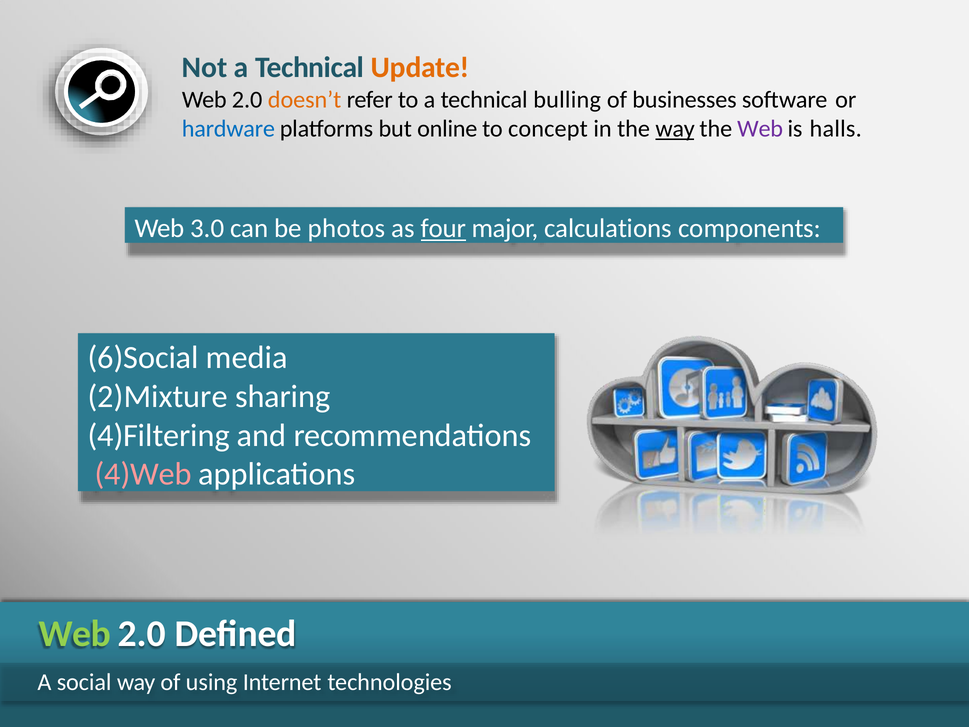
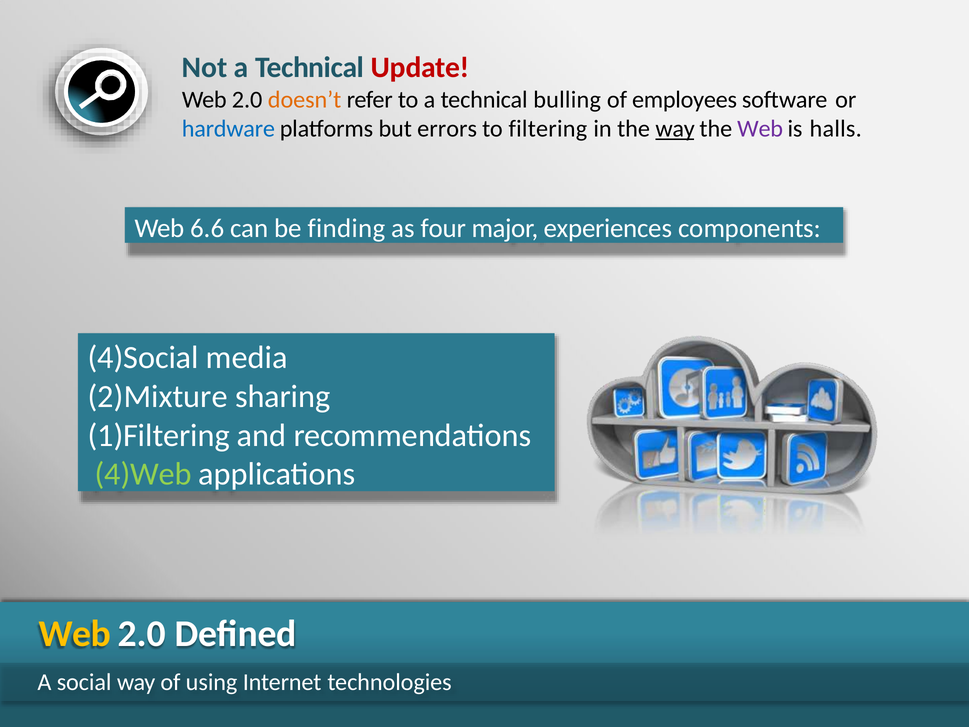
Update colour: orange -> red
businesses: businesses -> employees
online: online -> errors
concept: concept -> filtering
3.0: 3.0 -> 6.6
photos: photos -> finding
four underline: present -> none
calculations: calculations -> experiences
6)Social: 6)Social -> 4)Social
4)Filtering: 4)Filtering -> 1)Filtering
4)Web colour: pink -> light green
Web at (75, 634) colour: light green -> yellow
